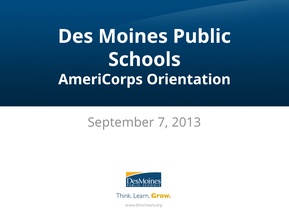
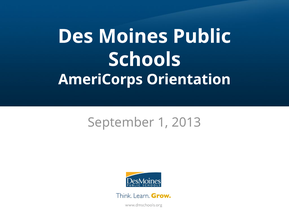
7: 7 -> 1
